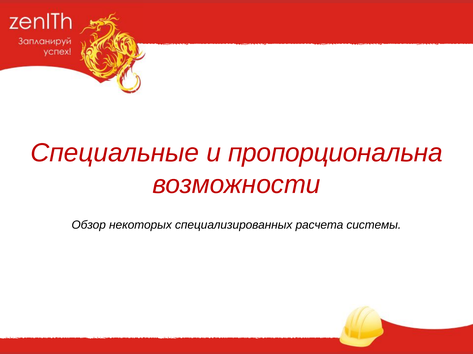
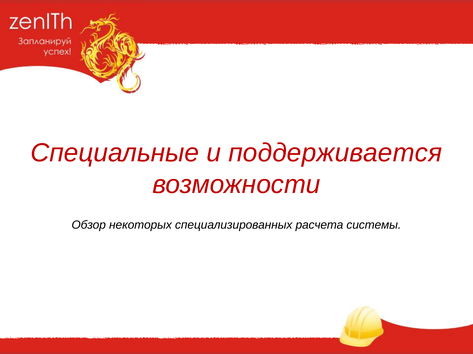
пропорциональна: пропорциональна -> поддерживается
